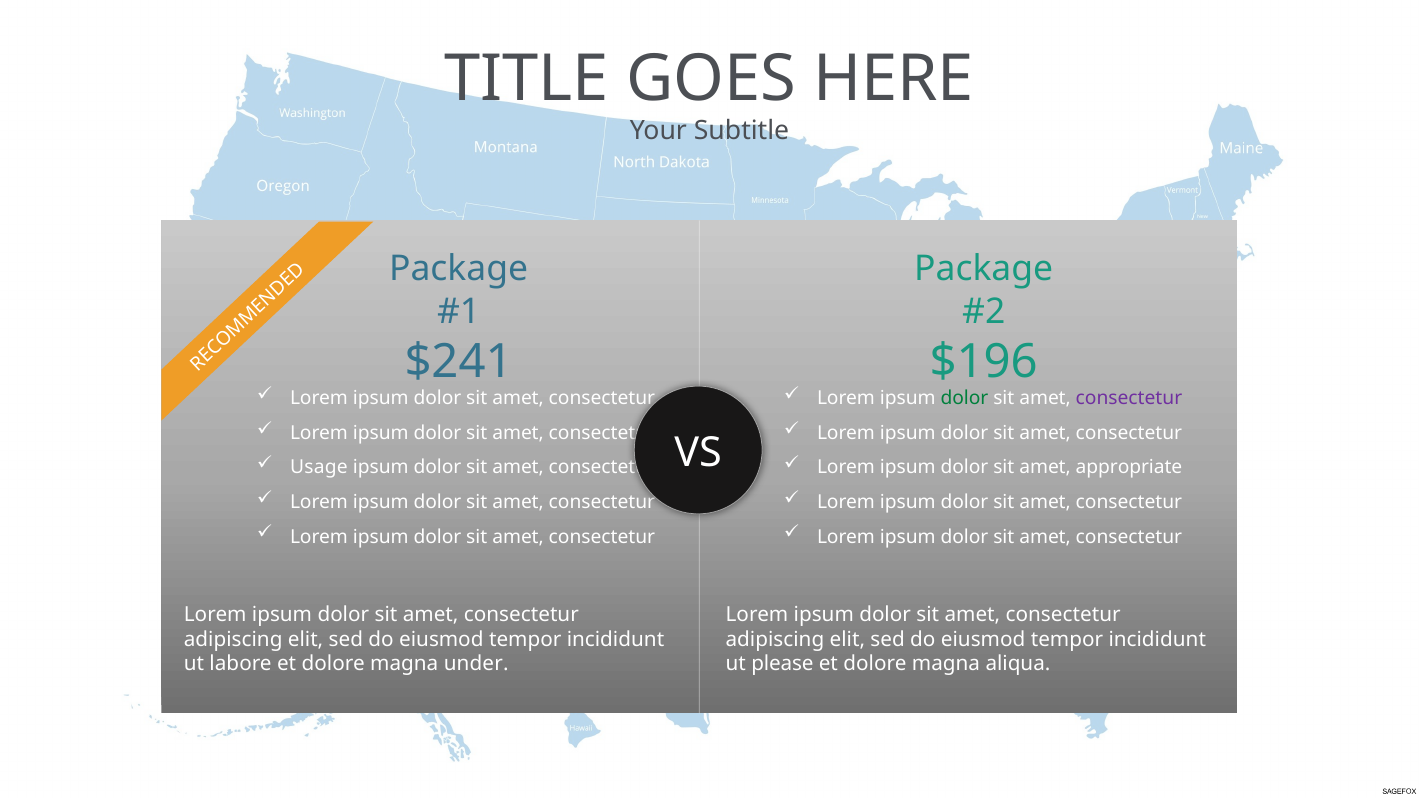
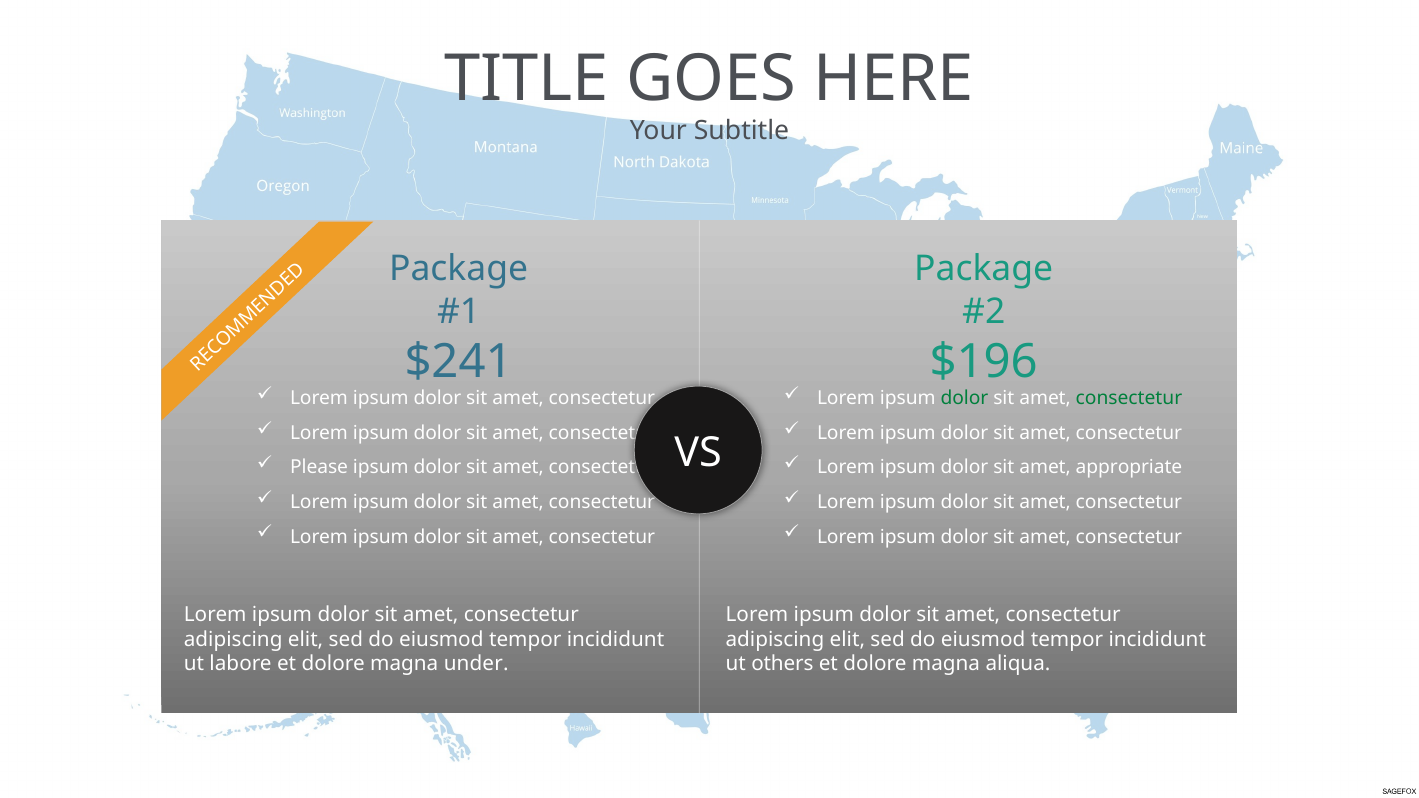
consectetur at (1129, 398) colour: purple -> green
Usage: Usage -> Please
please: please -> others
